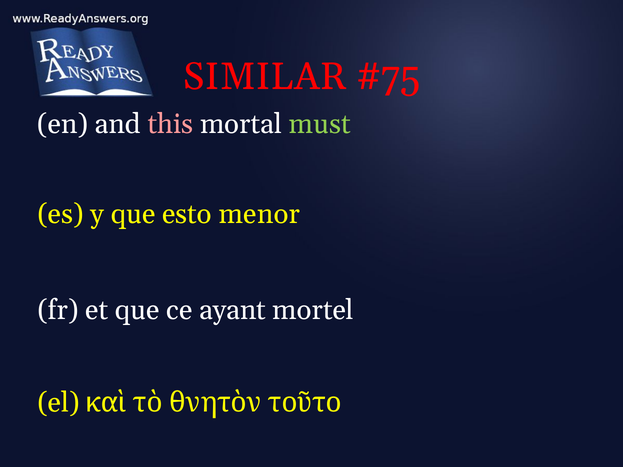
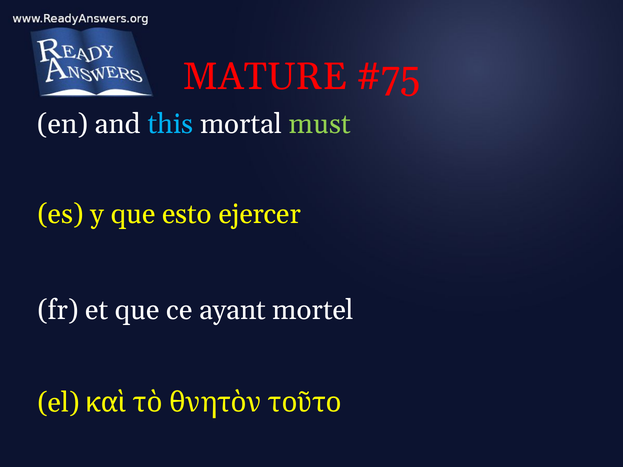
SIMILAR: SIMILAR -> MATURE
this colour: pink -> light blue
menor: menor -> ejercer
